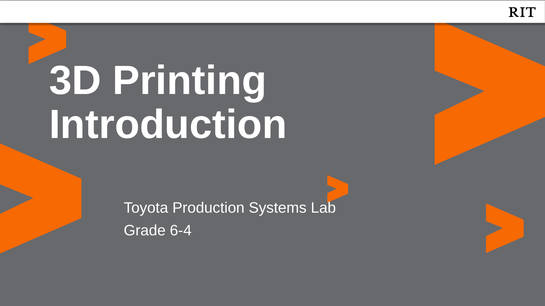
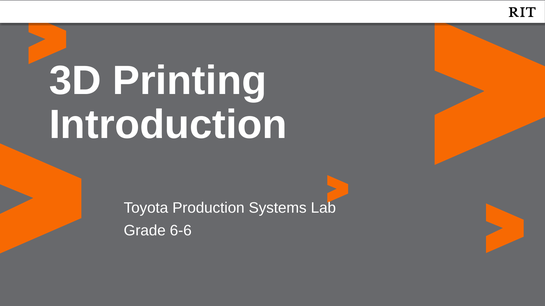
6-4: 6-4 -> 6-6
